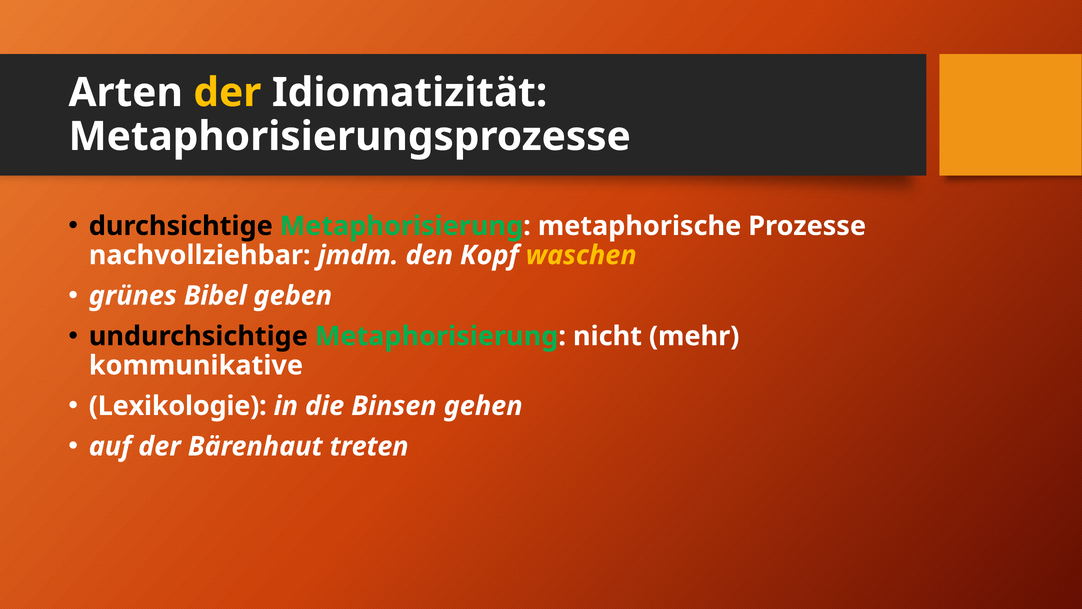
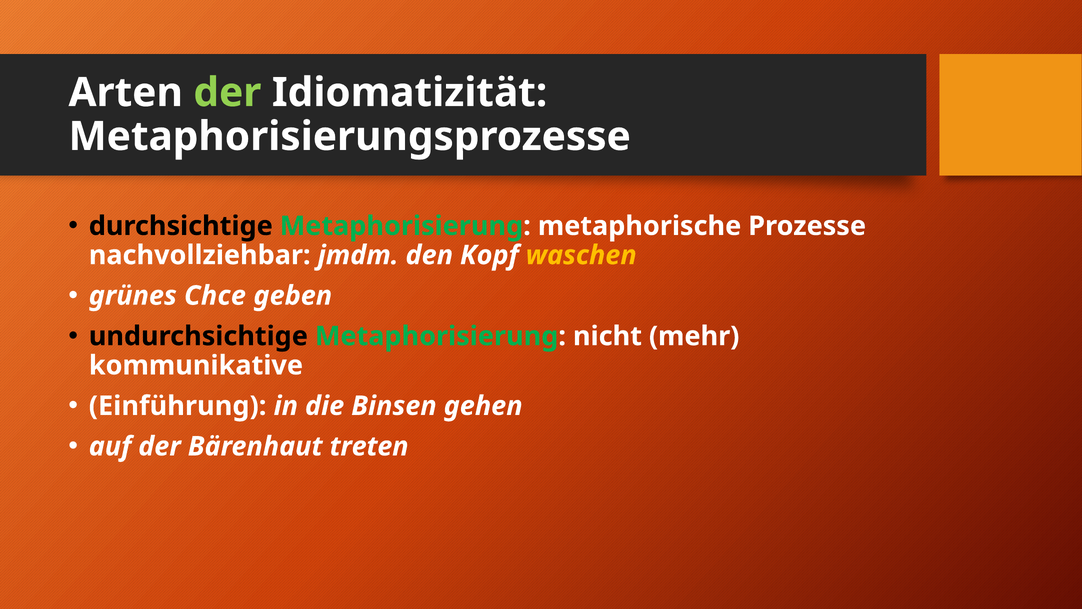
der at (227, 93) colour: yellow -> light green
Bibel: Bibel -> Chce
Lexikologie: Lexikologie -> Einführung
